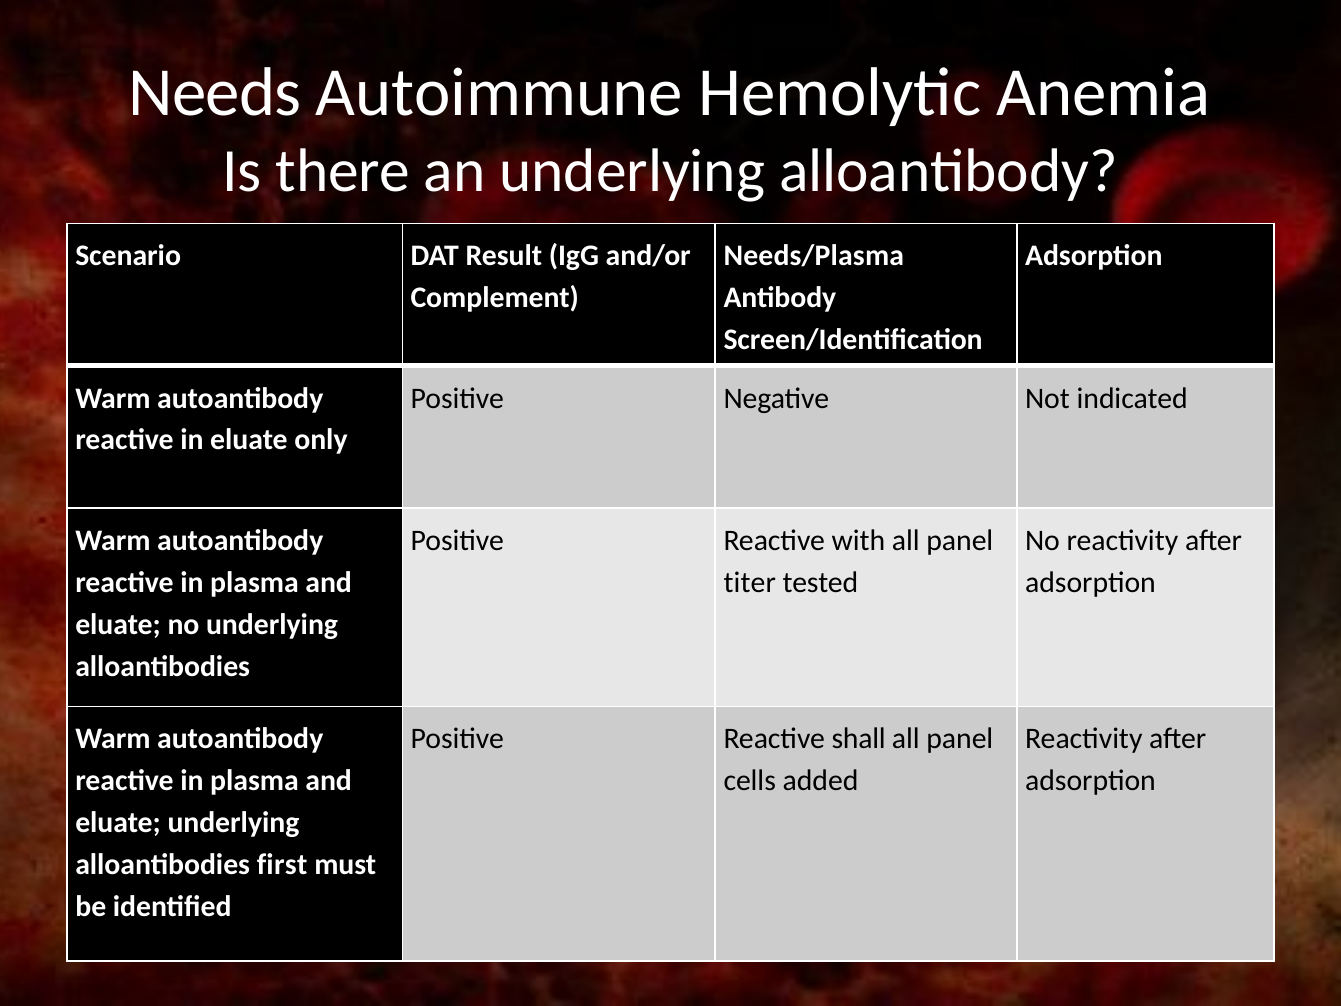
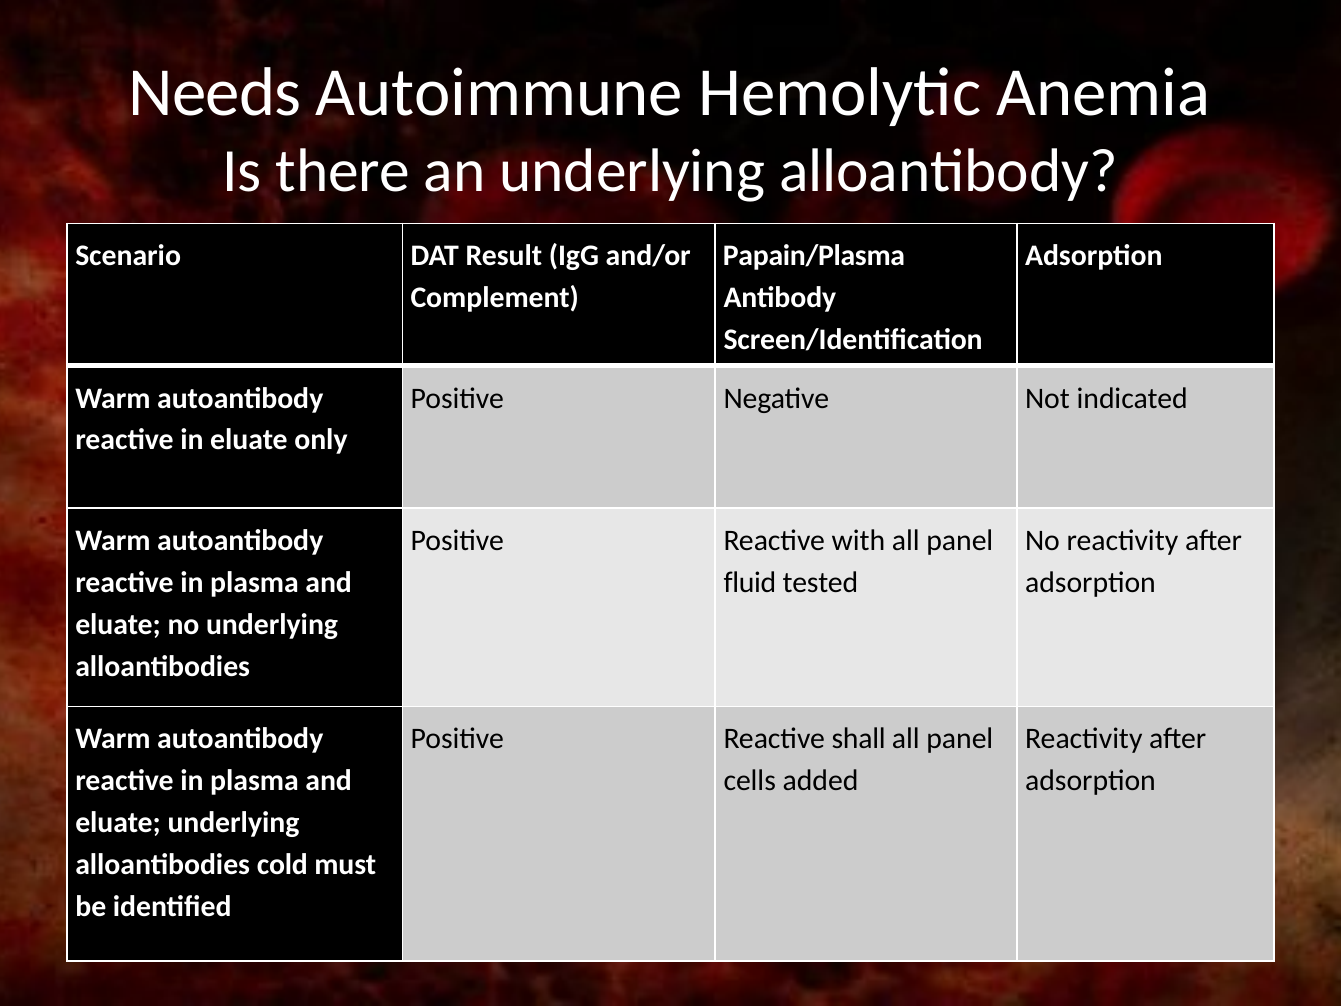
Needs/Plasma: Needs/Plasma -> Papain/Plasma
titer: titer -> fluid
first: first -> cold
